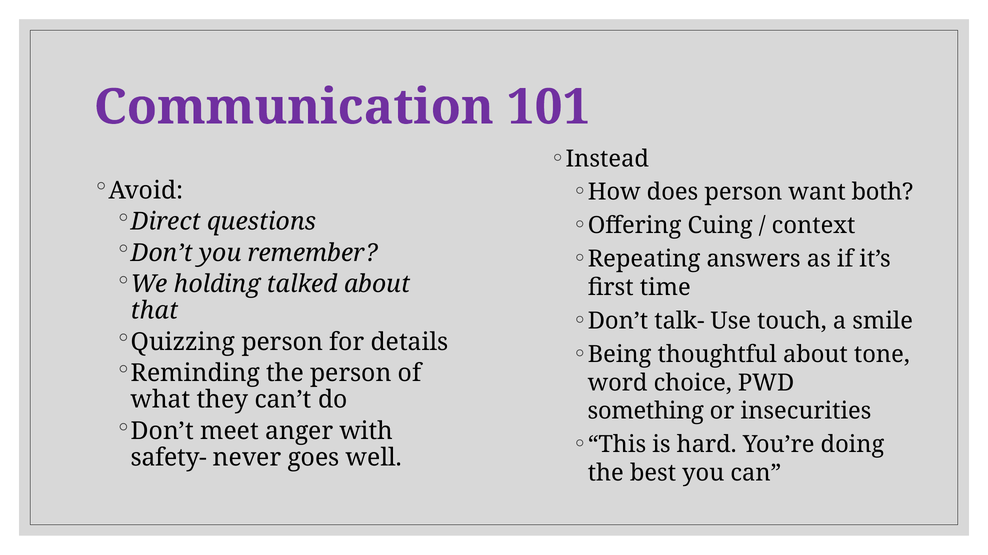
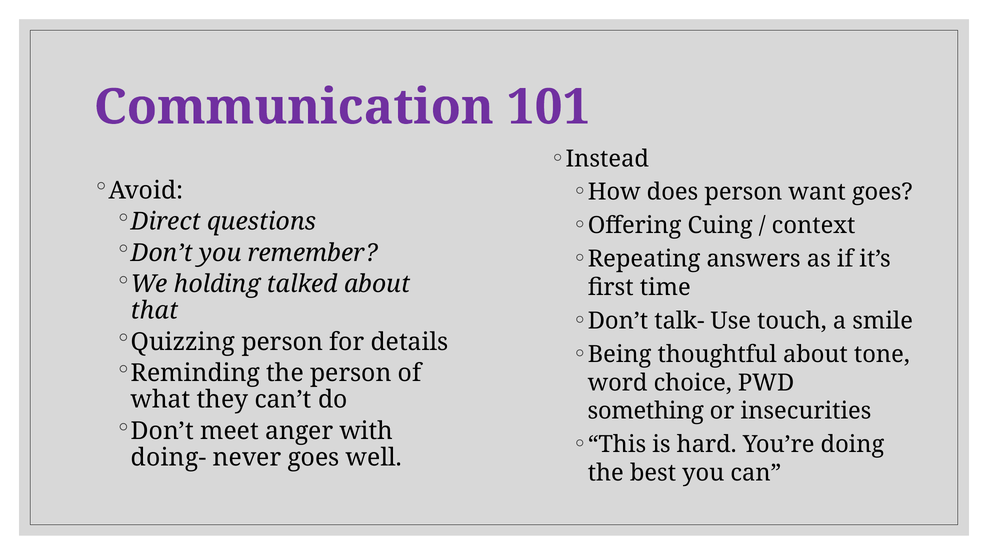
want both: both -> goes
safety-: safety- -> doing-
